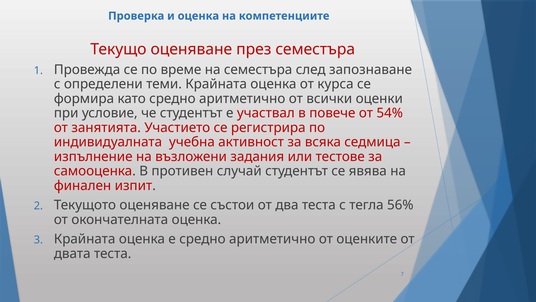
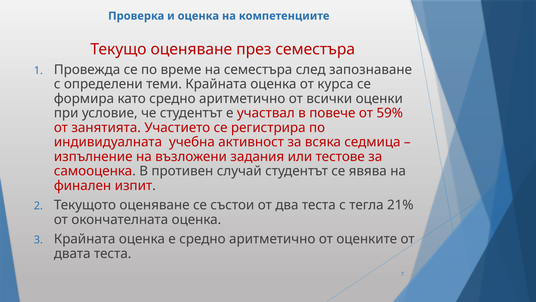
54%: 54% -> 59%
56%: 56% -> 21%
